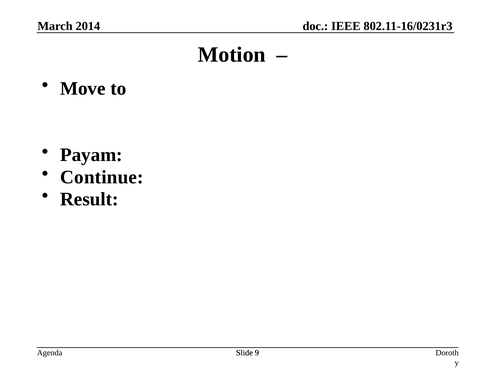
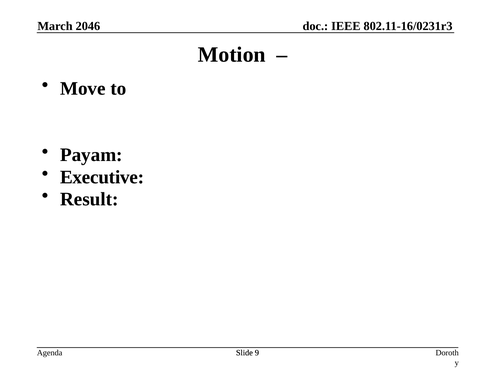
2014: 2014 -> 2046
Continue: Continue -> Executive
